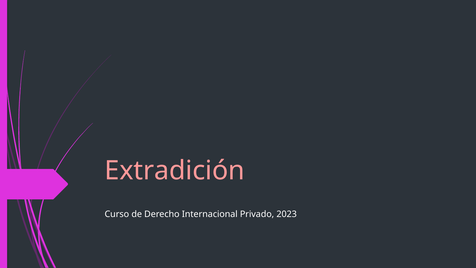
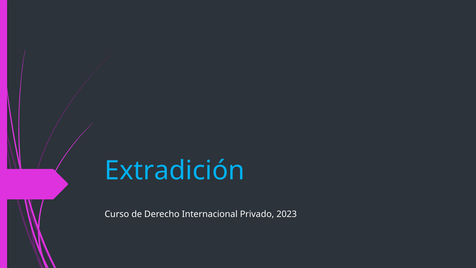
Extradición colour: pink -> light blue
